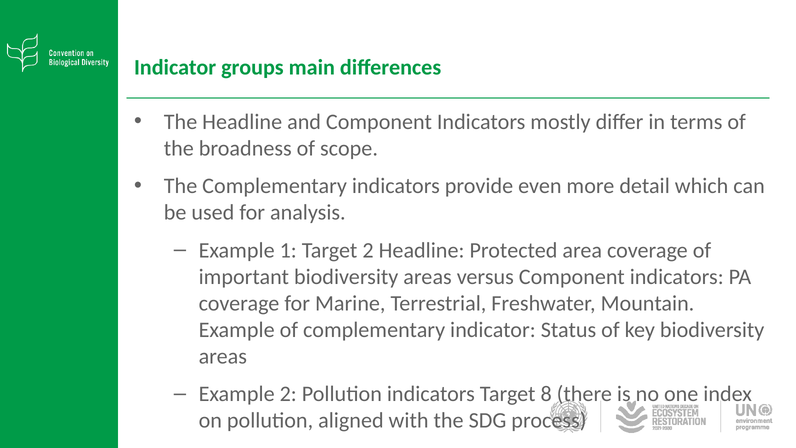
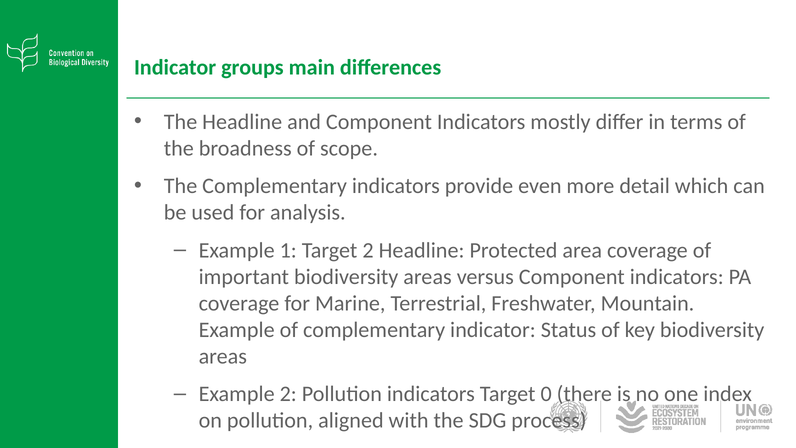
8: 8 -> 0
